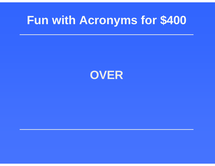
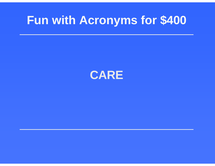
OVER: OVER -> CARE
